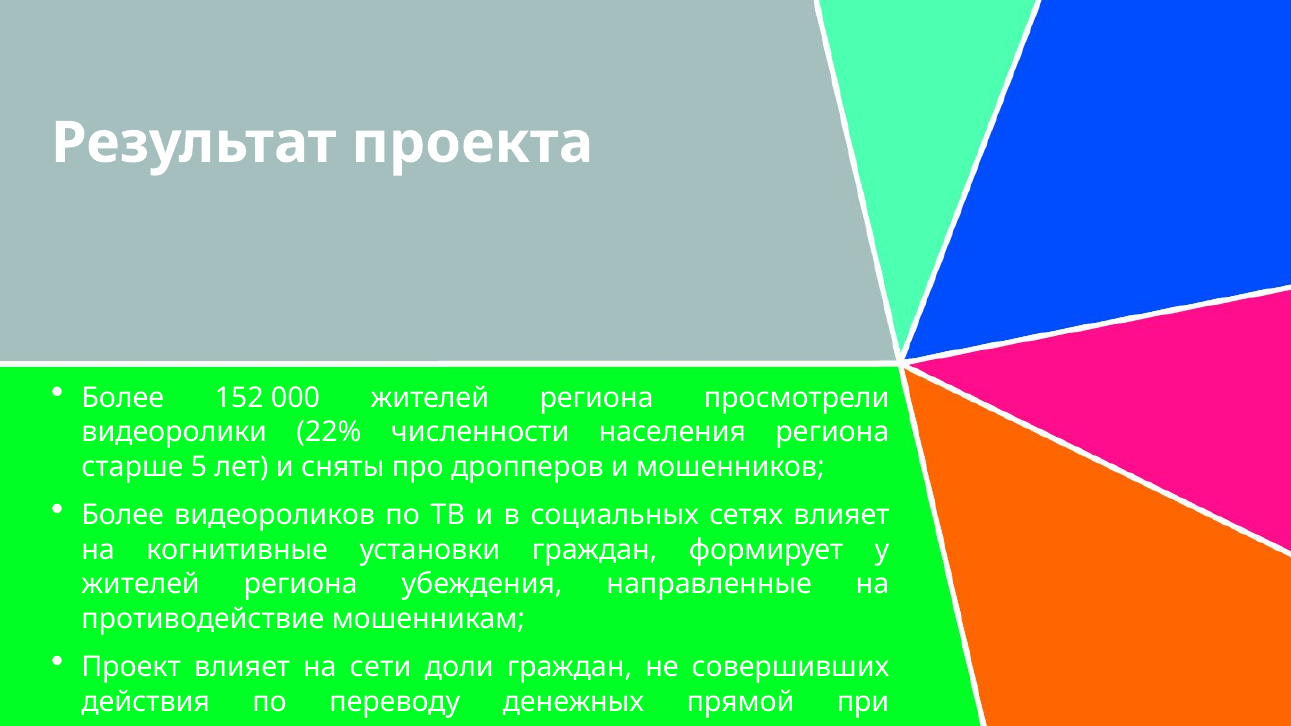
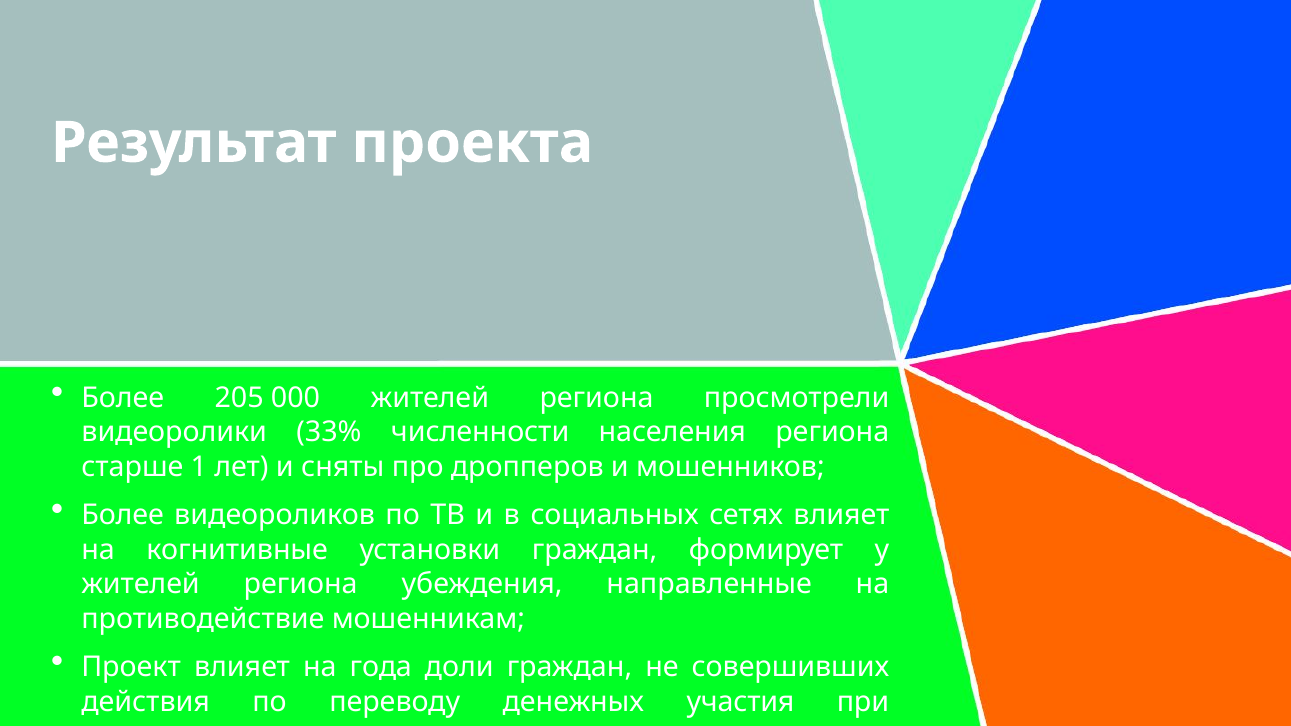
152: 152 -> 205
22%: 22% -> 33%
5: 5 -> 1
сети: сети -> года
денежных прямой: прямой -> участия
